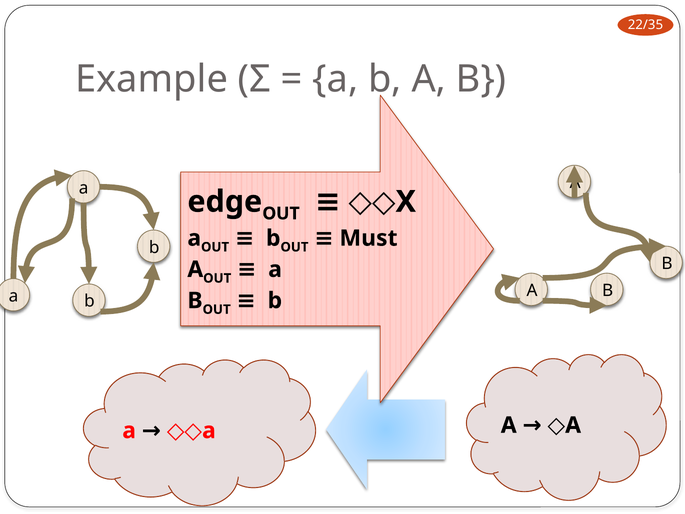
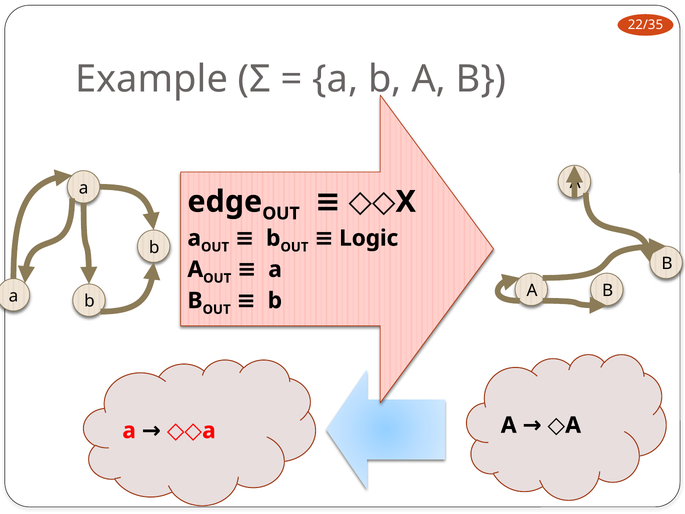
Must: Must -> Logic
